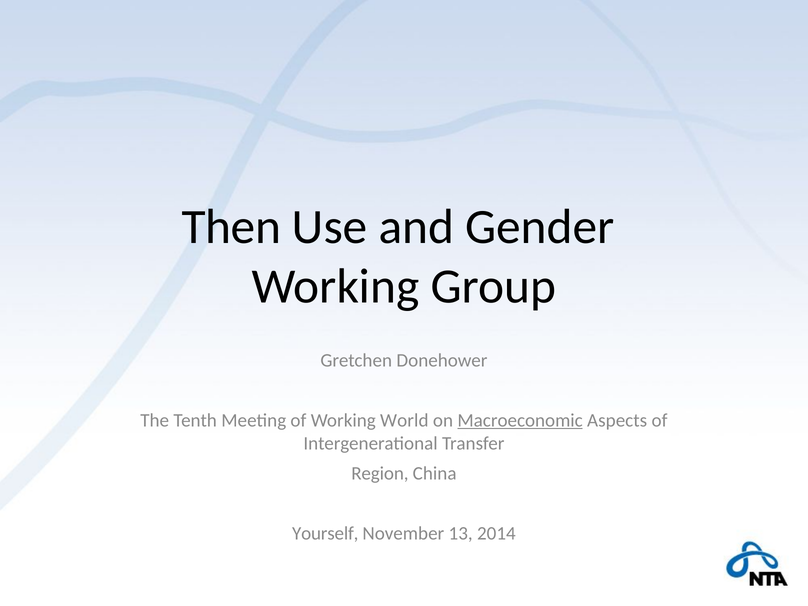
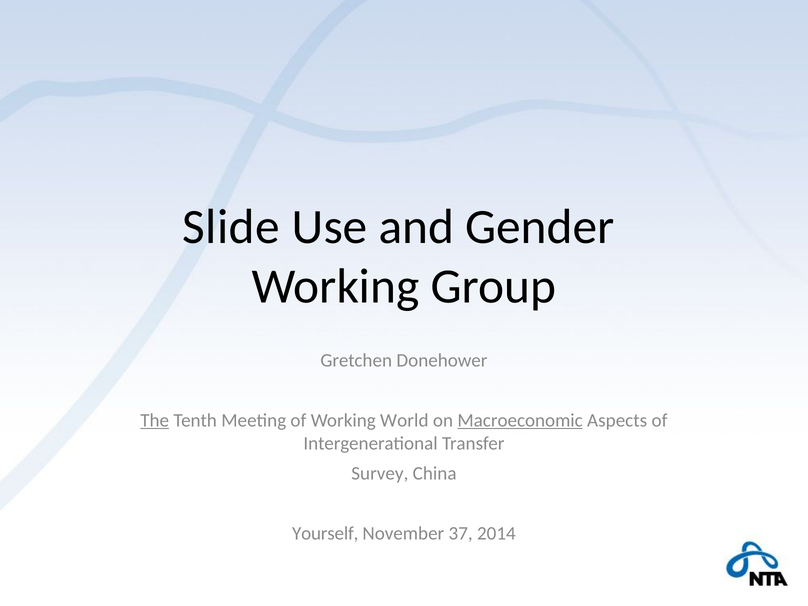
Then: Then -> Slide
The underline: none -> present
Region: Region -> Survey
13: 13 -> 37
